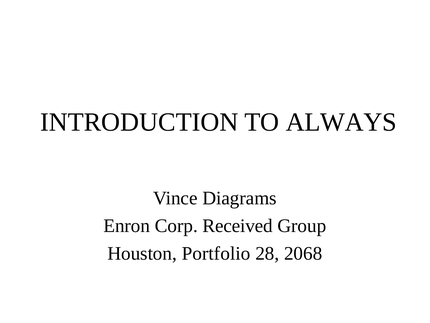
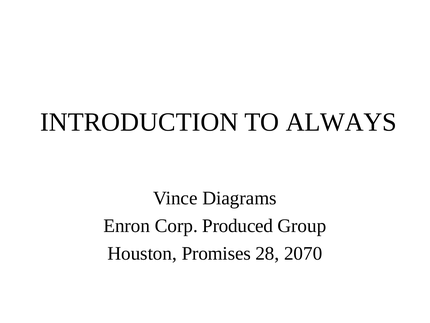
Received: Received -> Produced
Portfolio: Portfolio -> Promises
2068: 2068 -> 2070
